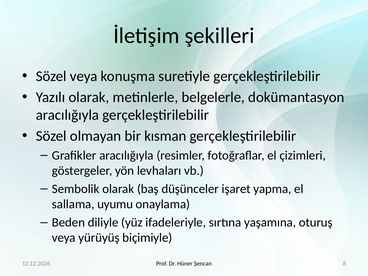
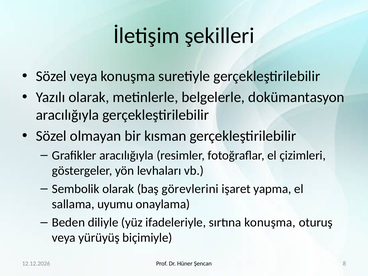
düşünceler: düşünceler -> görevlerini
sırtına yaşamına: yaşamına -> konuşma
